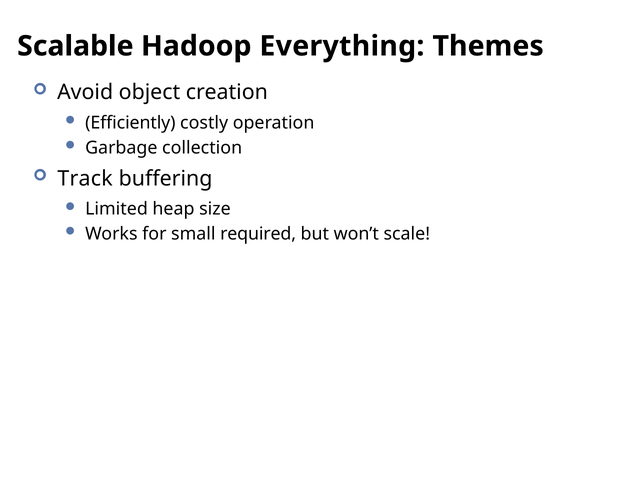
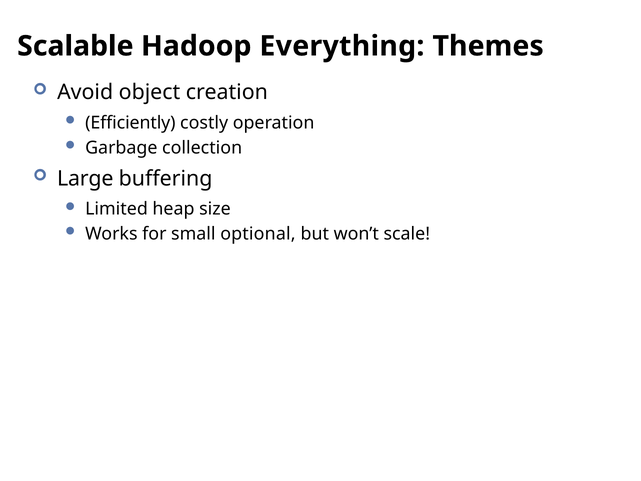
Track: Track -> Large
required: required -> optional
